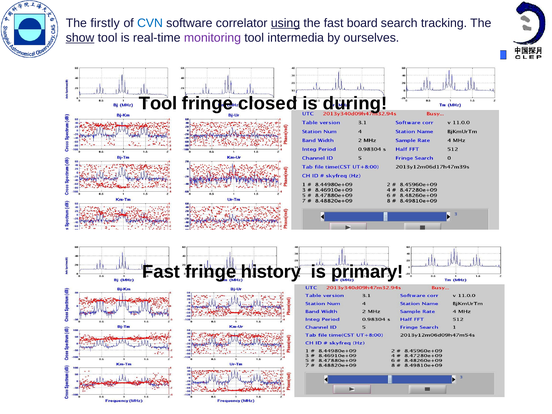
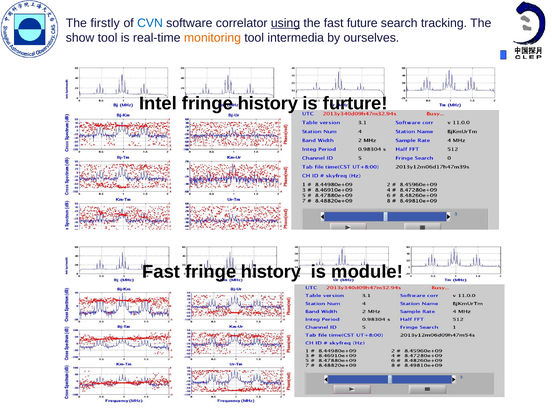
board: board -> future
show underline: present -> none
monitoring colour: purple -> orange
Tool at (158, 104): Tool -> Intel
closed at (268, 104): closed -> history
during: during -> furture
primary: primary -> module
